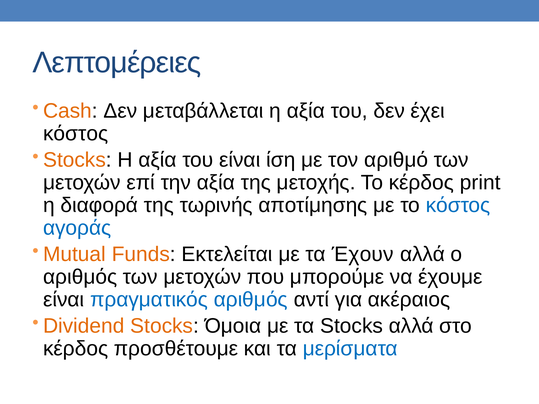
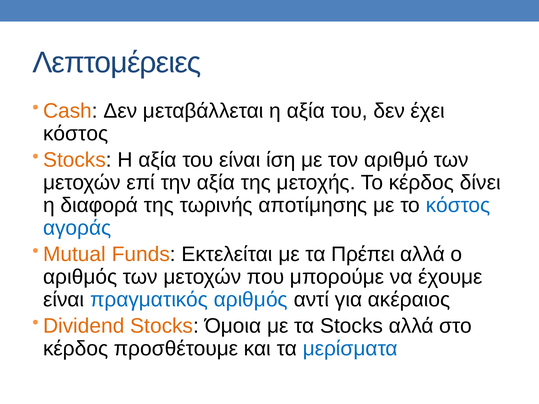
print: print -> δίνει
Έχουν: Έχουν -> Πρέπει
